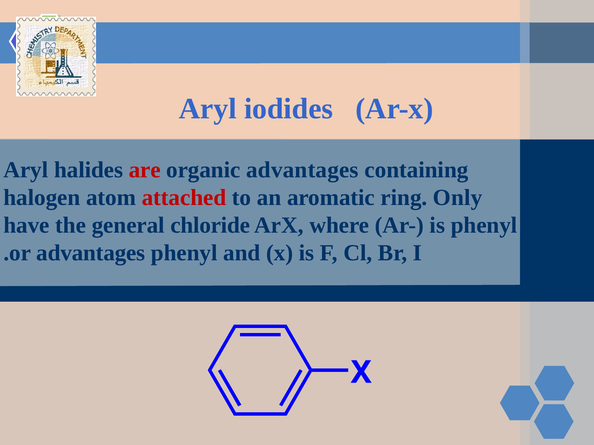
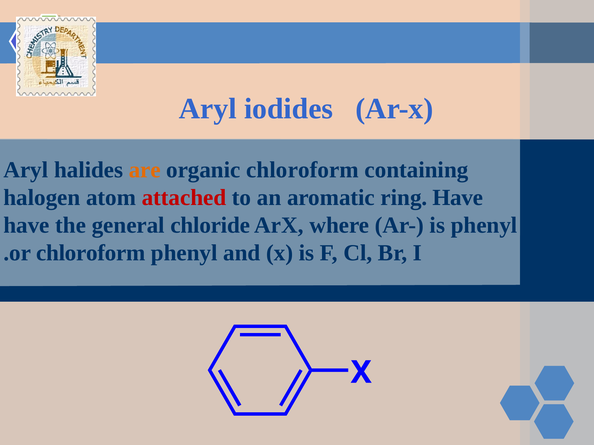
are colour: red -> orange
organic advantages: advantages -> chloroform
ring Only: Only -> Have
or advantages: advantages -> chloroform
